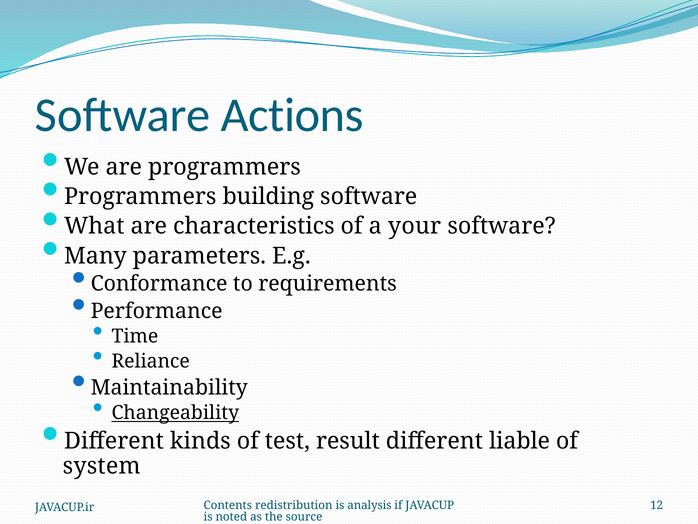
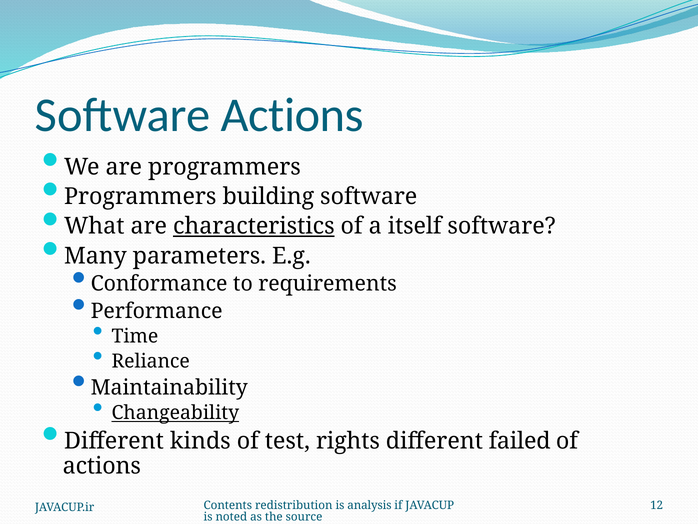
characteristics underline: none -> present
your: your -> itself
result: result -> rights
liable: liable -> failed
system at (102, 466): system -> actions
